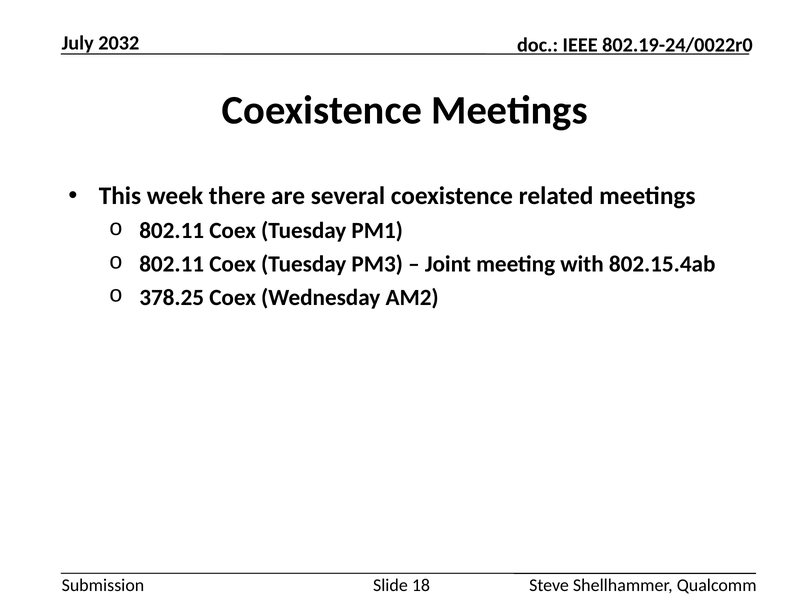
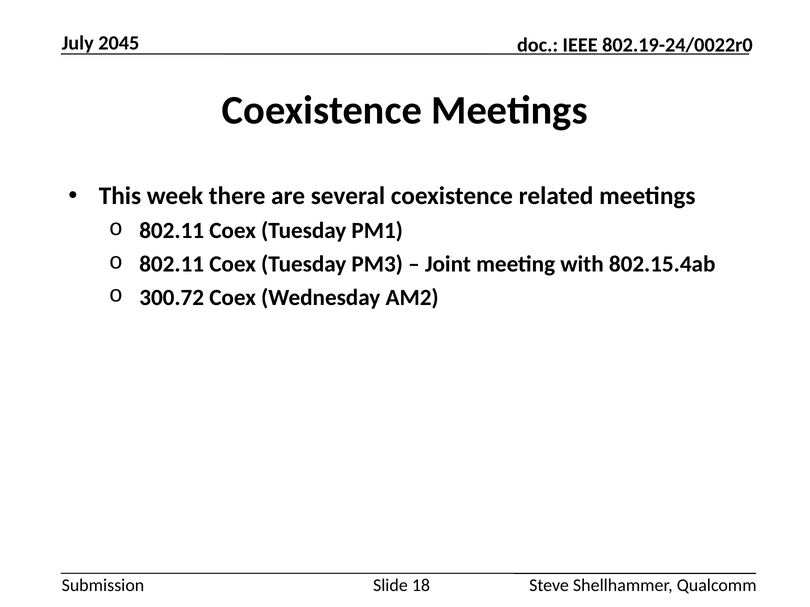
2032: 2032 -> 2045
378.25: 378.25 -> 300.72
